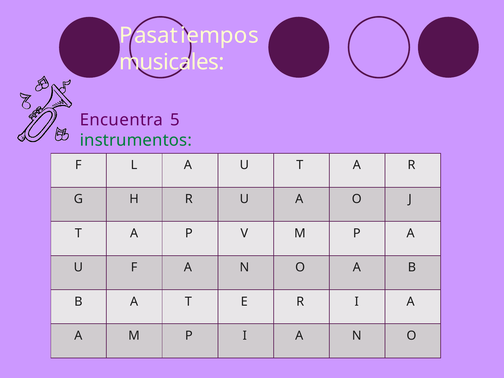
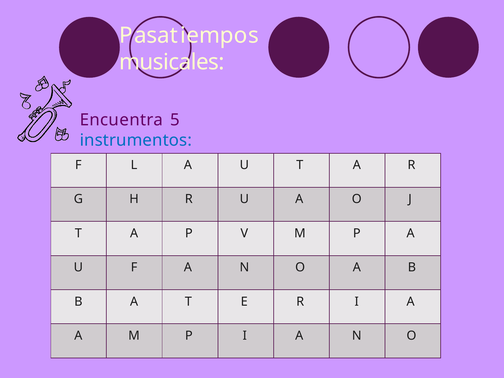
instrumentos colour: green -> blue
